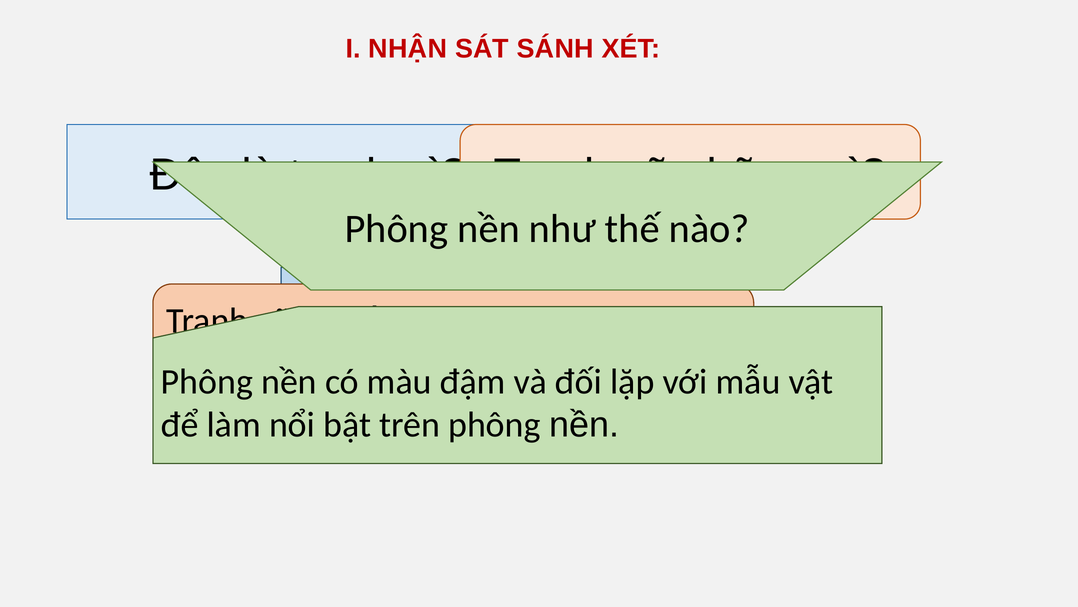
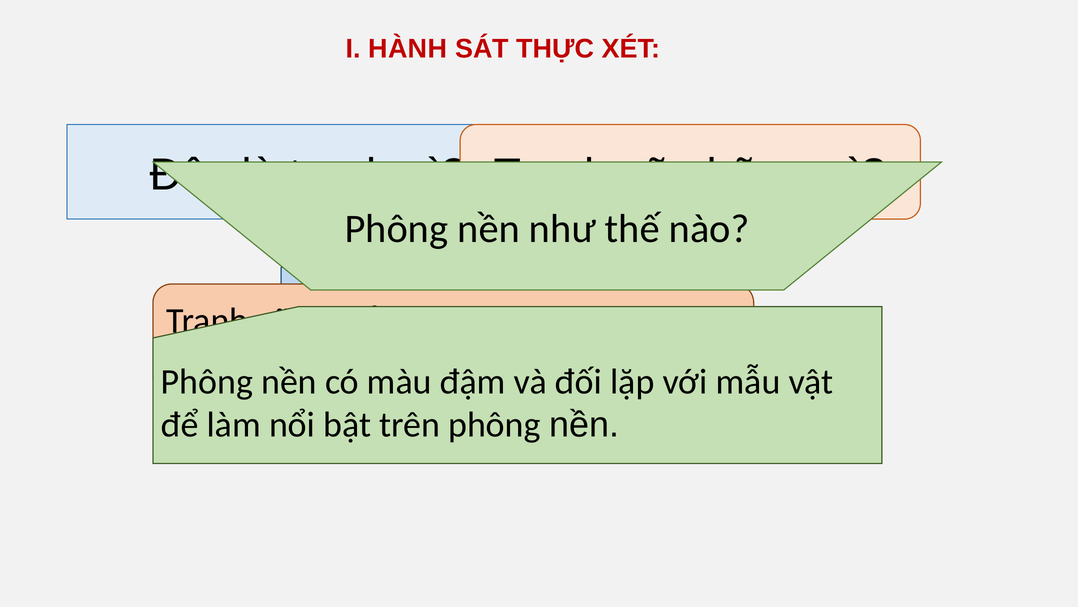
NHẬN: NHẬN -> HÀNH
SÁT SÁNH: SÁNH -> THỰC
